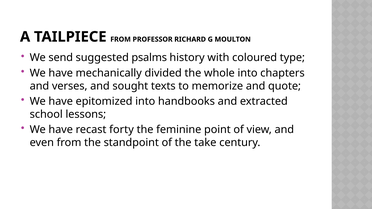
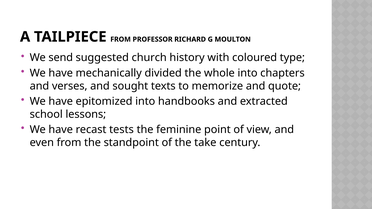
psalms: psalms -> church
forty: forty -> tests
